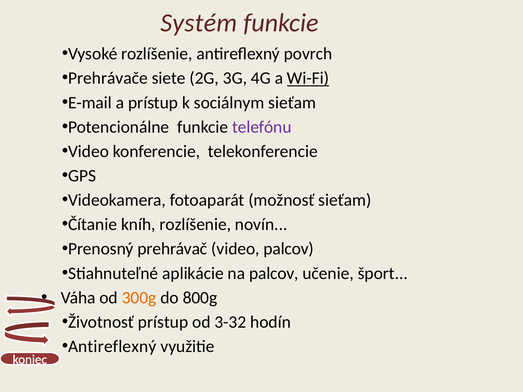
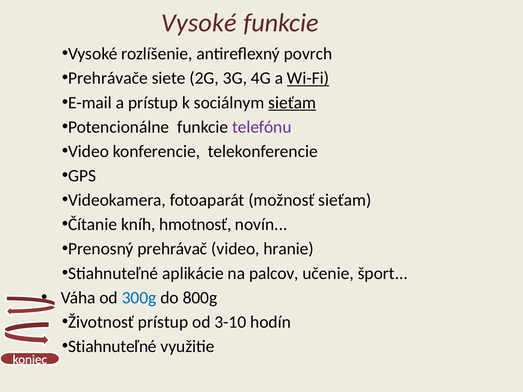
Systém at (199, 23): Systém -> Vysoké
sieťam at (292, 103) underline: none -> present
kníh rozlíšenie: rozlíšenie -> hmotnosť
video palcov: palcov -> hranie
300g colour: orange -> blue
3-32: 3-32 -> 3-10
Antireflexný at (112, 347): Antireflexný -> Stiahnuteľné
